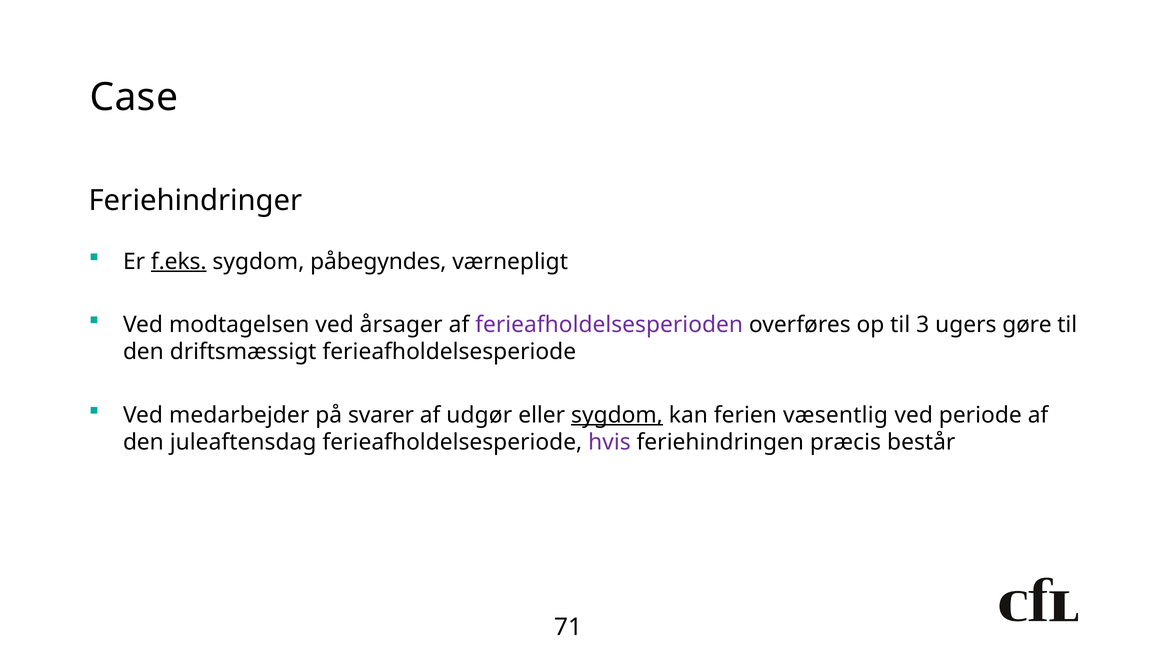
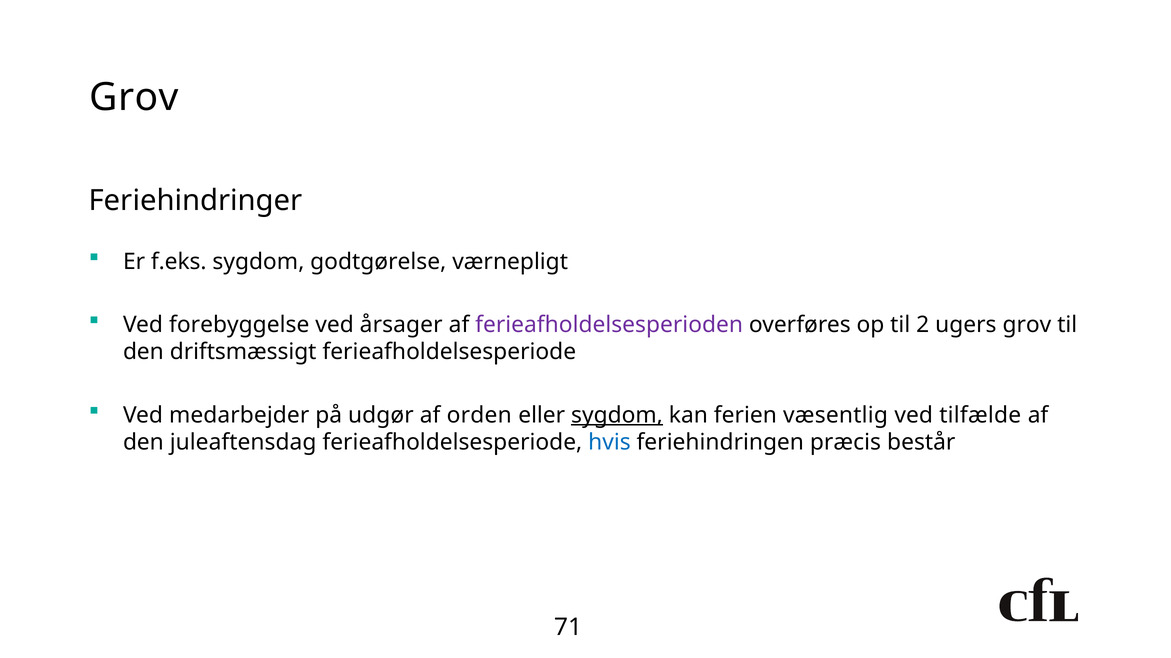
Case at (134, 97): Case -> Grov
f.eks underline: present -> none
påbegyndes: påbegyndes -> godtgørelse
modtagelsen: modtagelsen -> forebyggelse
3: 3 -> 2
ugers gøre: gøre -> grov
svarer: svarer -> udgør
udgør: udgør -> orden
periode: periode -> tilfælde
hvis colour: purple -> blue
